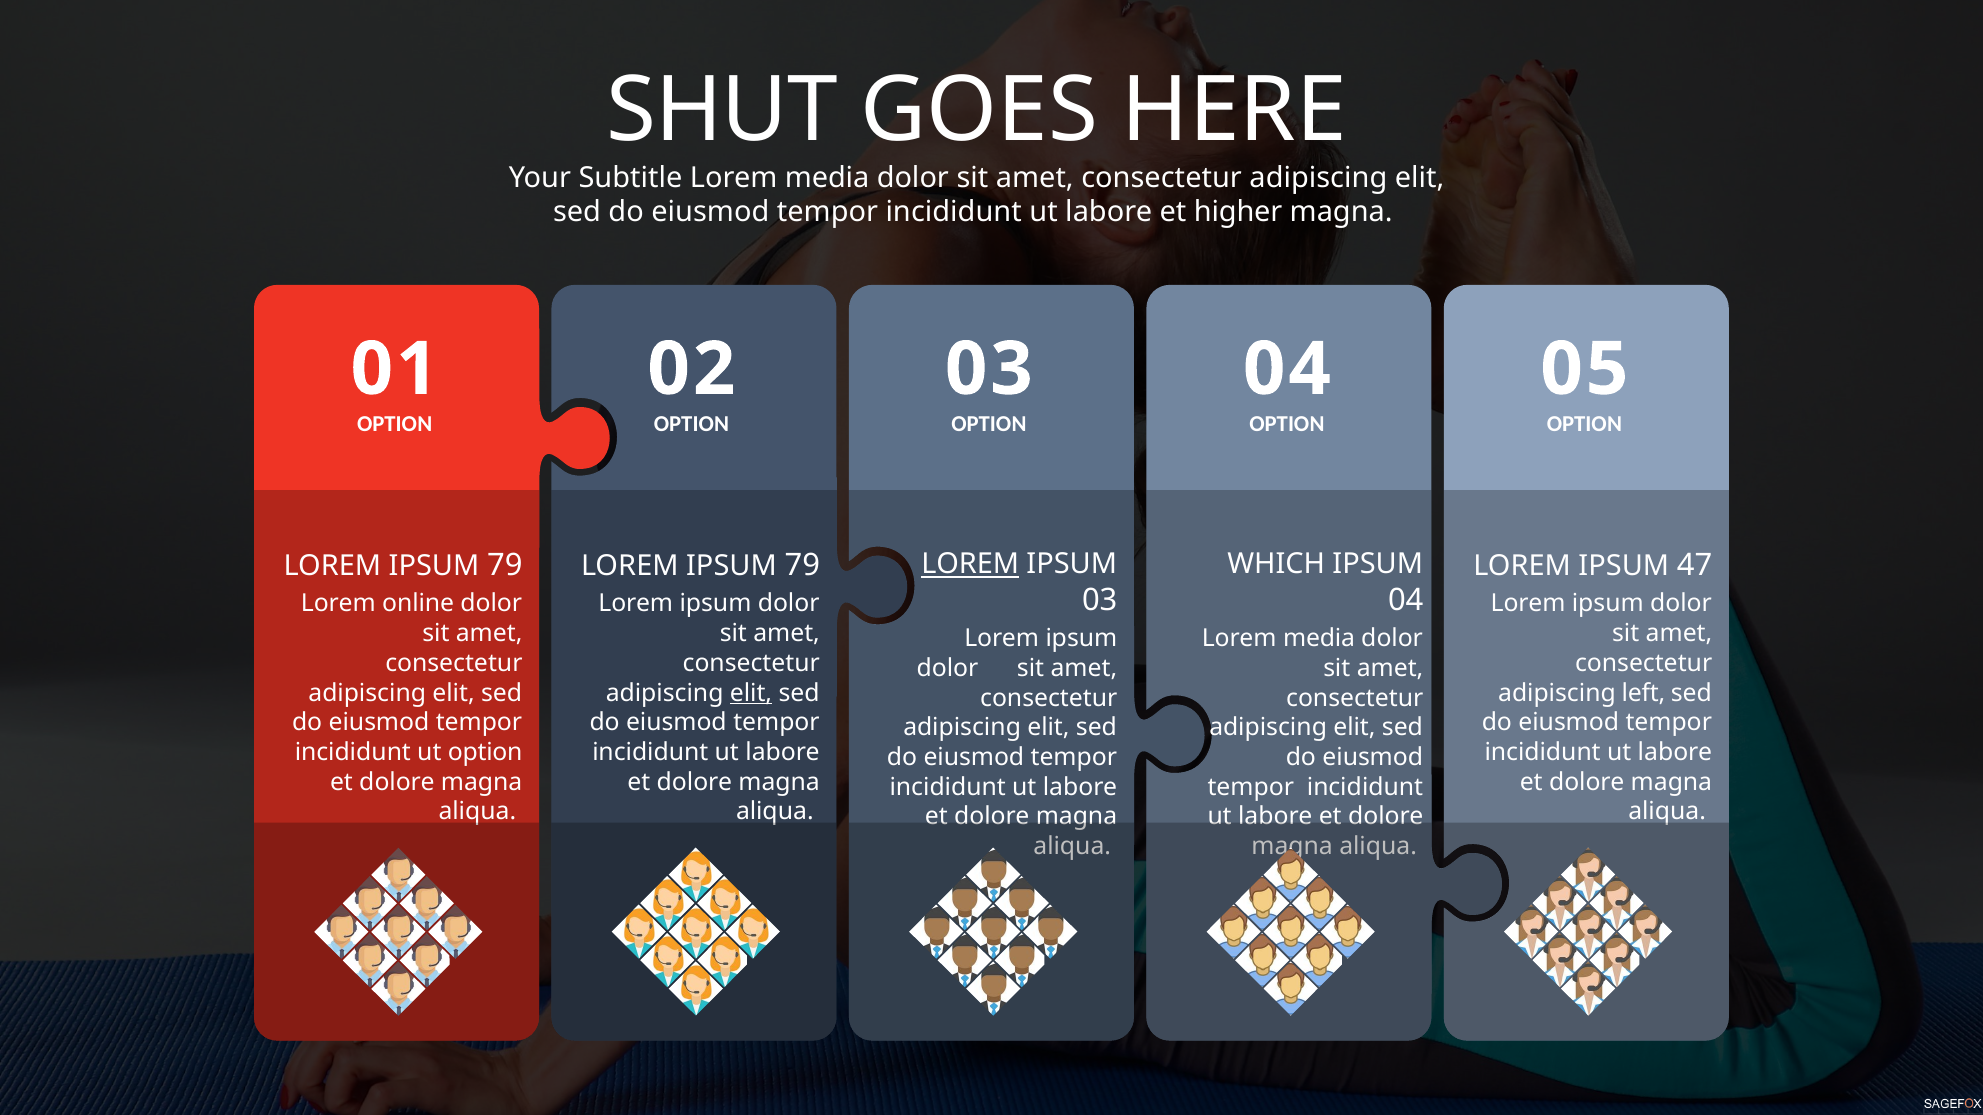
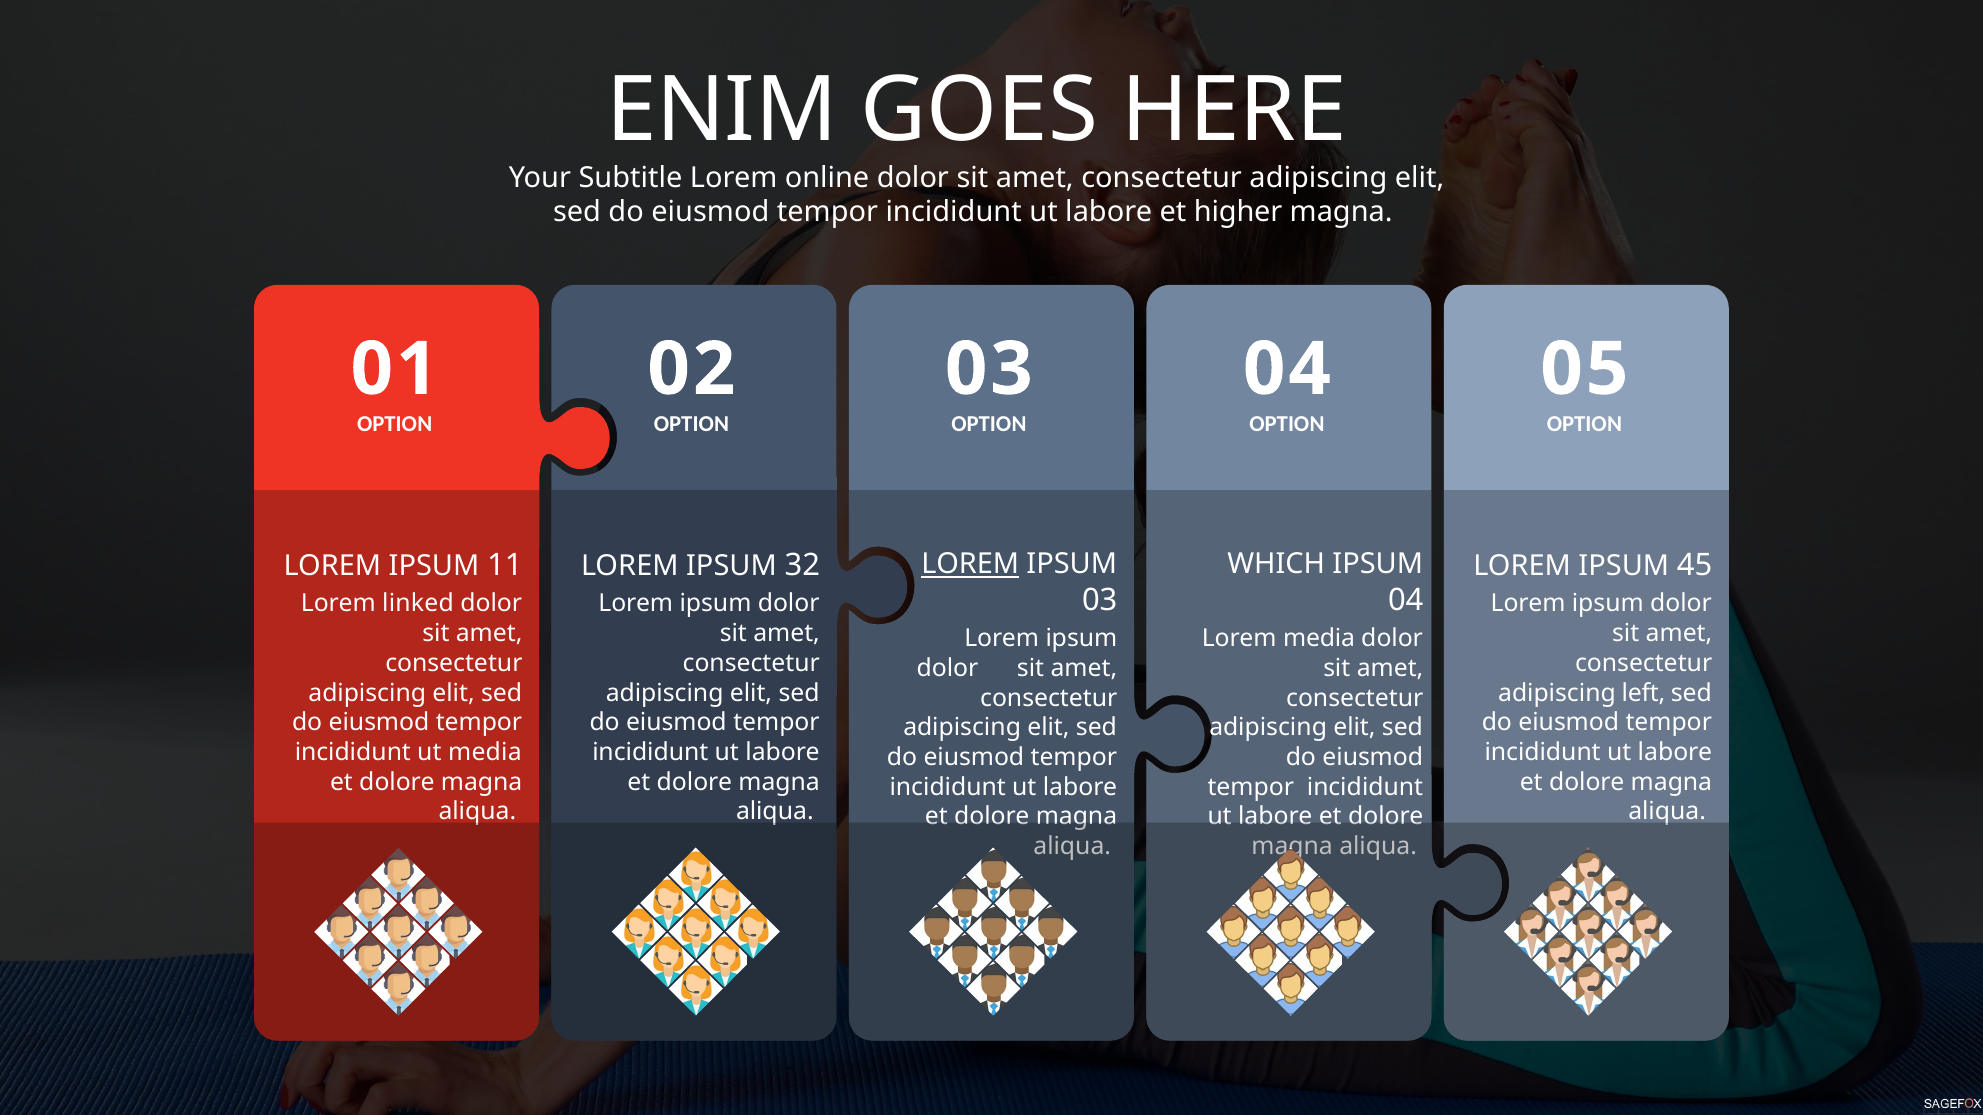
SHUT: SHUT -> ENIM
Subtitle Lorem media: media -> online
79 at (505, 566): 79 -> 11
79 at (802, 566): 79 -> 32
47: 47 -> 45
online: online -> linked
elit at (751, 693) underline: present -> none
ut option: option -> media
